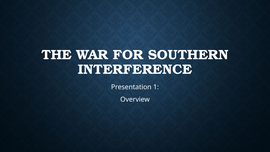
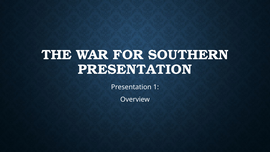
INTERFERENCE at (135, 69): INTERFERENCE -> PRESENTATION
